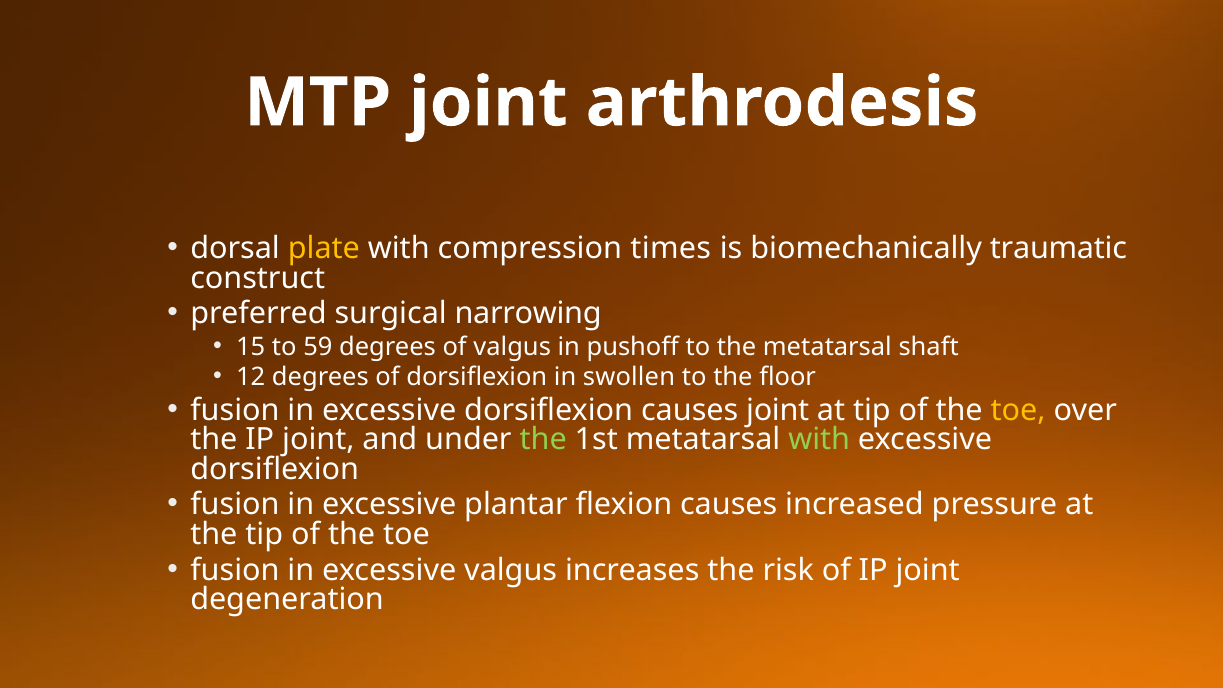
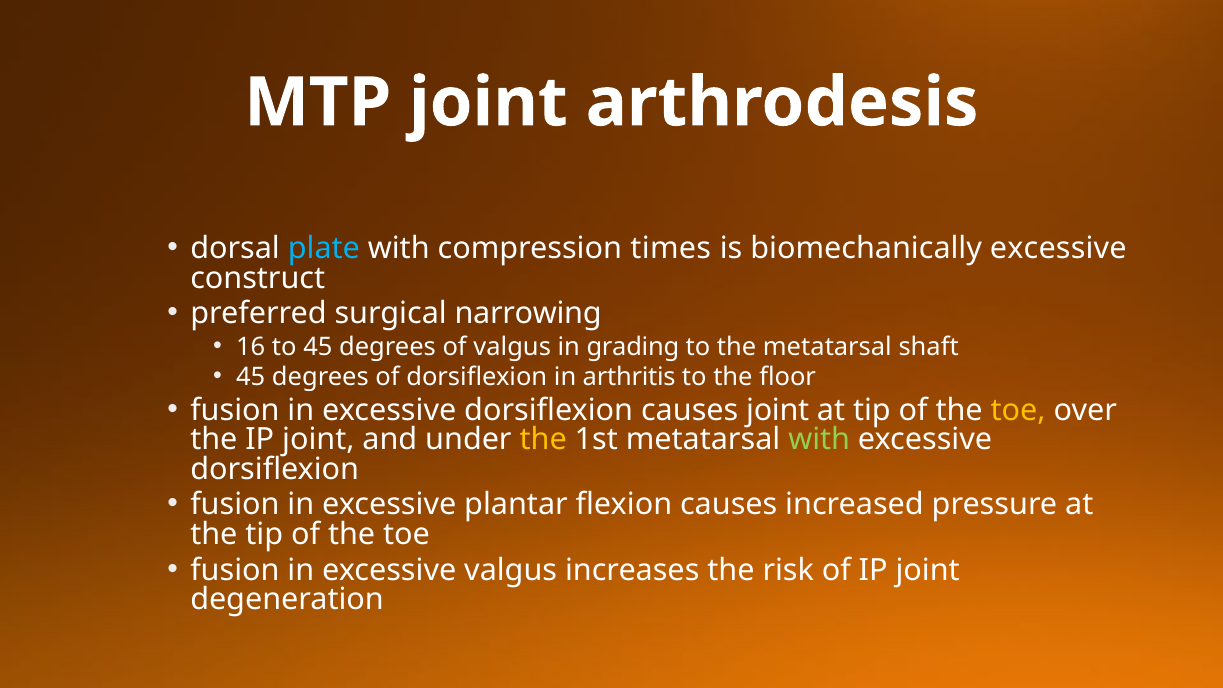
plate colour: yellow -> light blue
biomechanically traumatic: traumatic -> excessive
15: 15 -> 16
to 59: 59 -> 45
pushoff: pushoff -> grading
12 at (251, 377): 12 -> 45
swollen: swollen -> arthritis
the at (543, 440) colour: light green -> yellow
